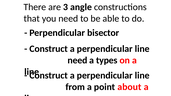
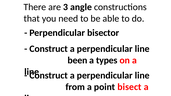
need at (77, 60): need -> been
about: about -> bisect
